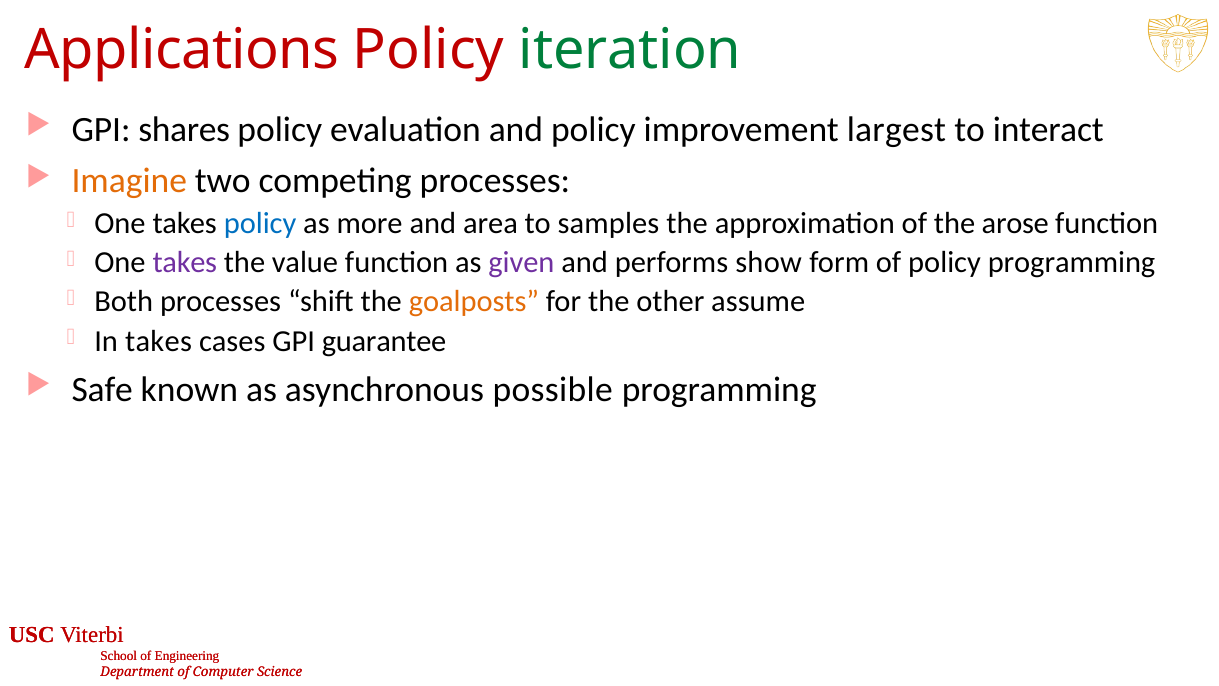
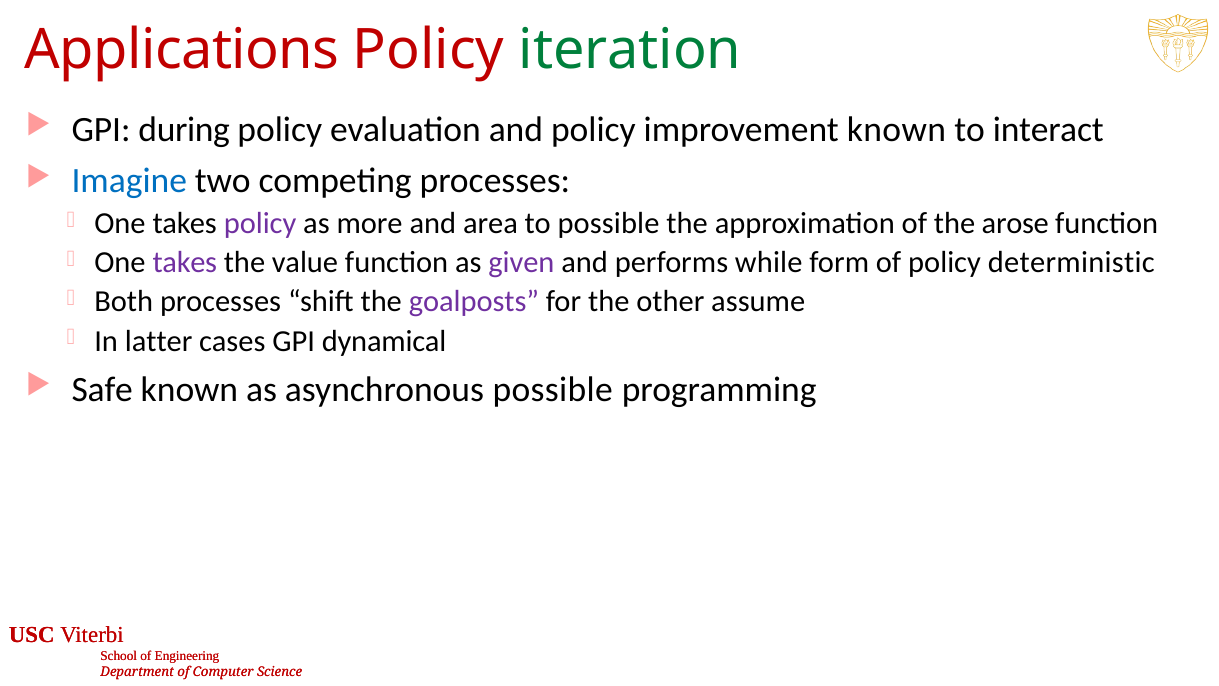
shares: shares -> during
improvement largest: largest -> known
Imagine colour: orange -> blue
policy at (260, 223) colour: blue -> purple
to samples: samples -> possible
show: show -> while
policy programming: programming -> deterministic
goalposts colour: orange -> purple
In takes: takes -> latter
guarantee: guarantee -> dynamical
